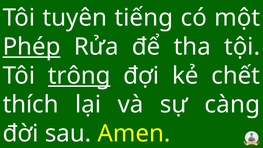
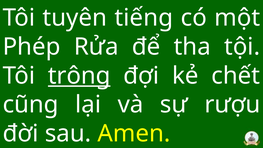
Phép underline: present -> none
thích: thích -> cũng
càng: càng -> rượu
